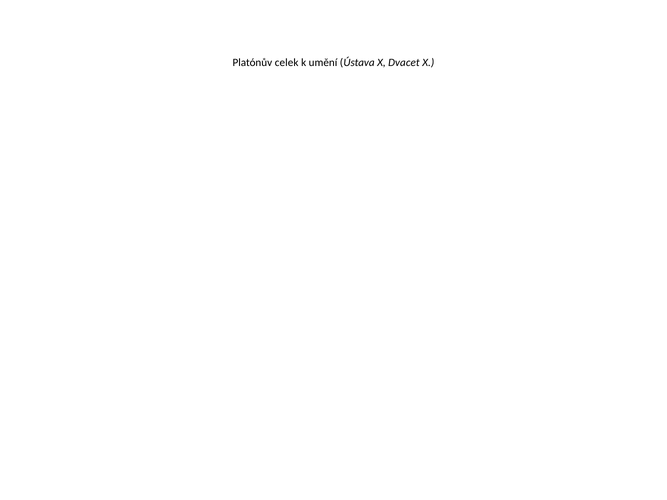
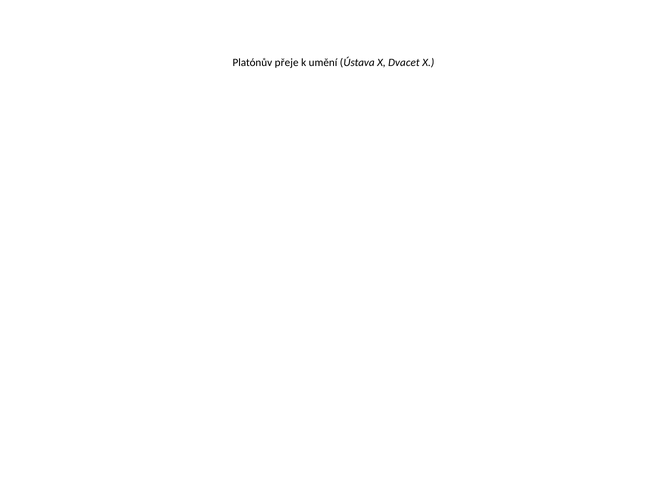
celek: celek -> přeje
